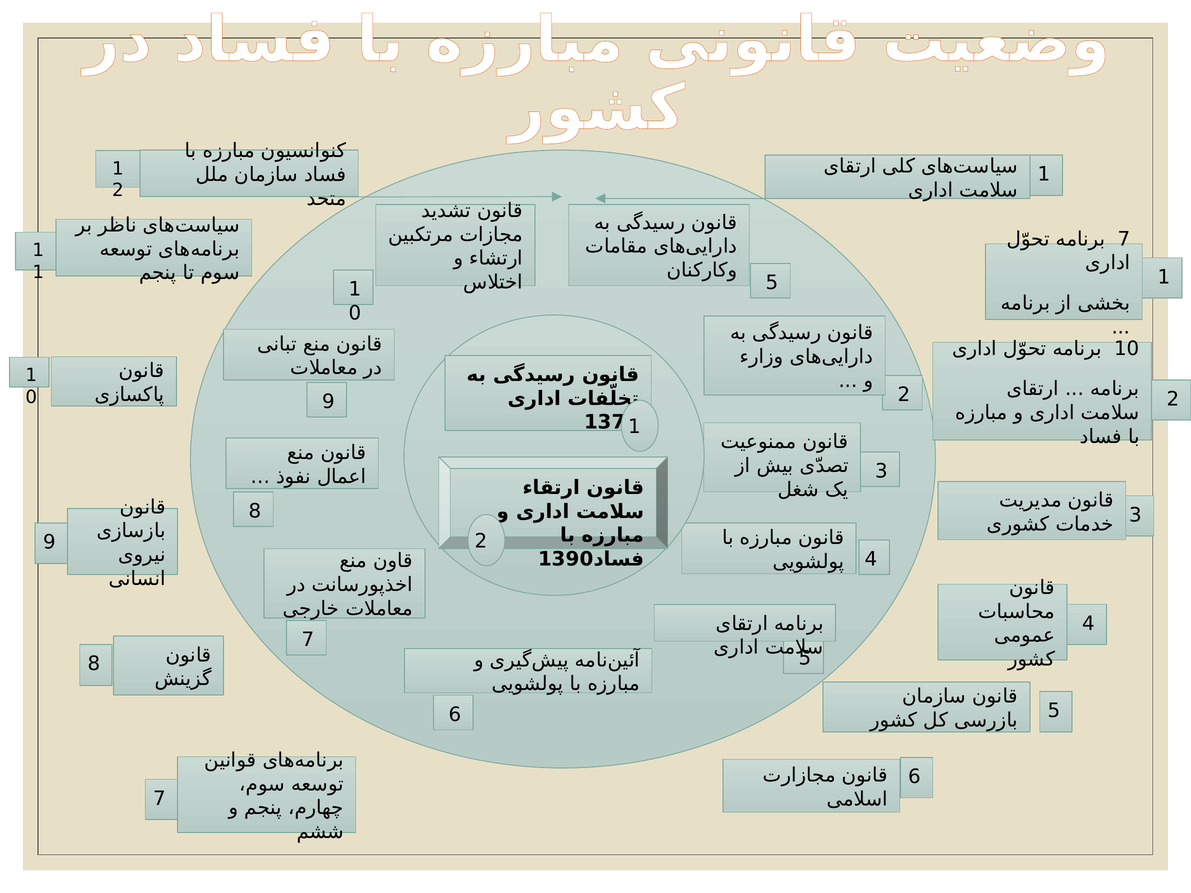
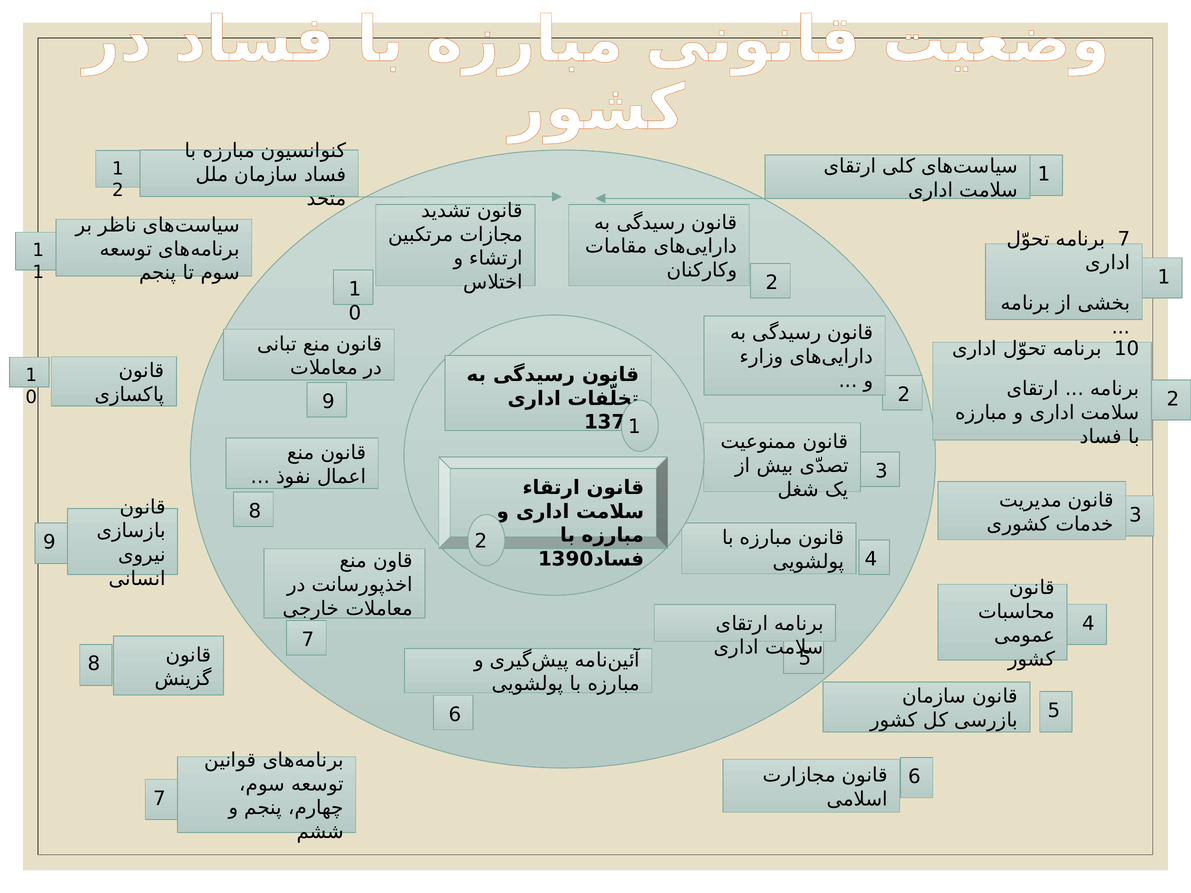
5 at (772, 283): 5 -> 2
